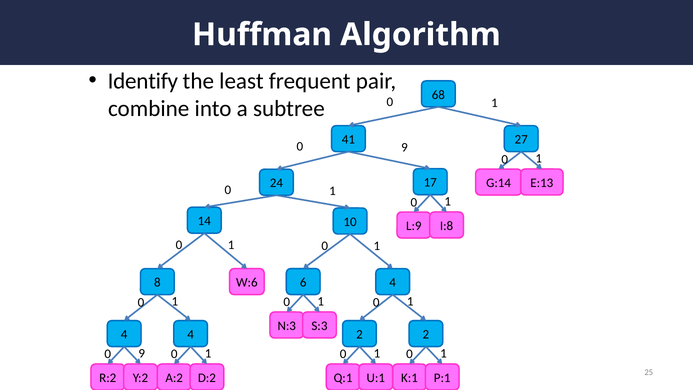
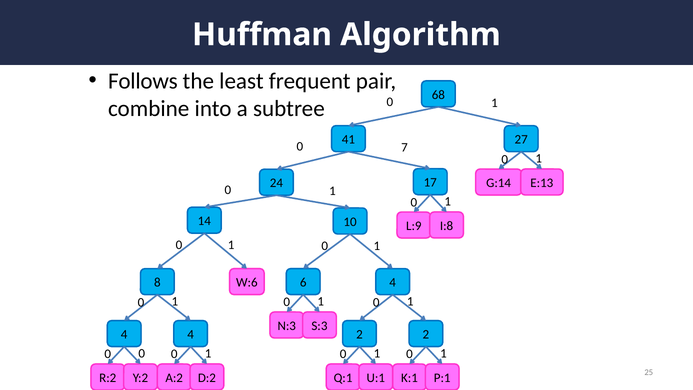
Identify: Identify -> Follows
9 at (405, 147): 9 -> 7
9 at (142, 353): 9 -> 0
